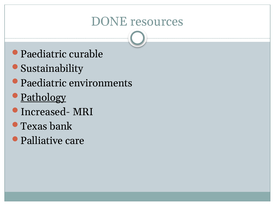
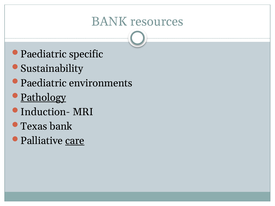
DONE at (109, 22): DONE -> BANK
curable: curable -> specific
Increased-: Increased- -> Induction-
care underline: none -> present
